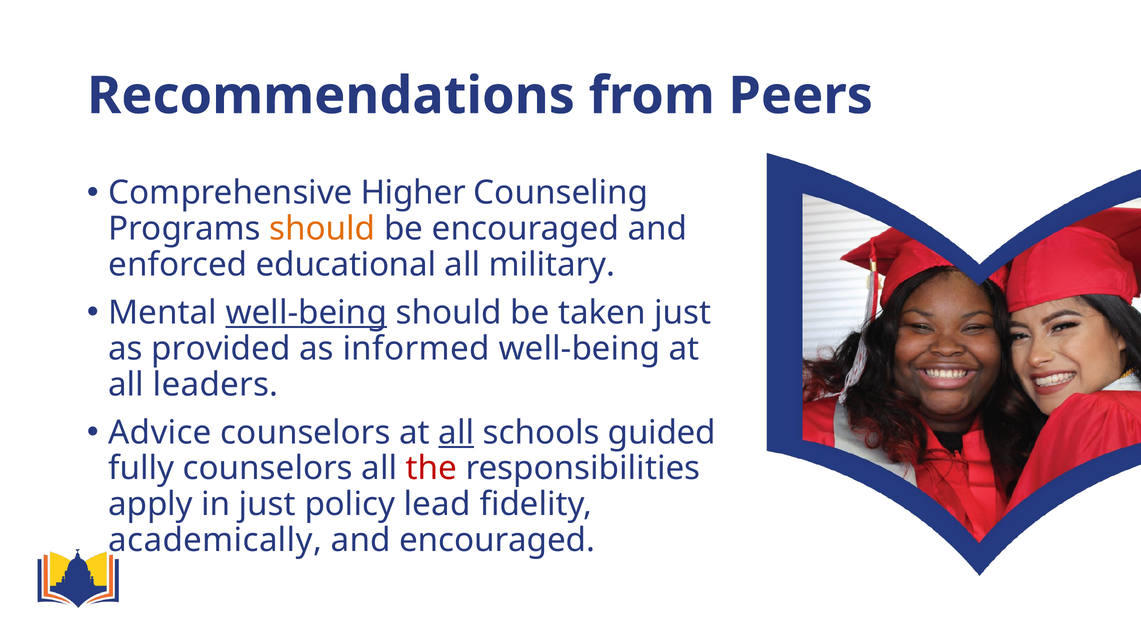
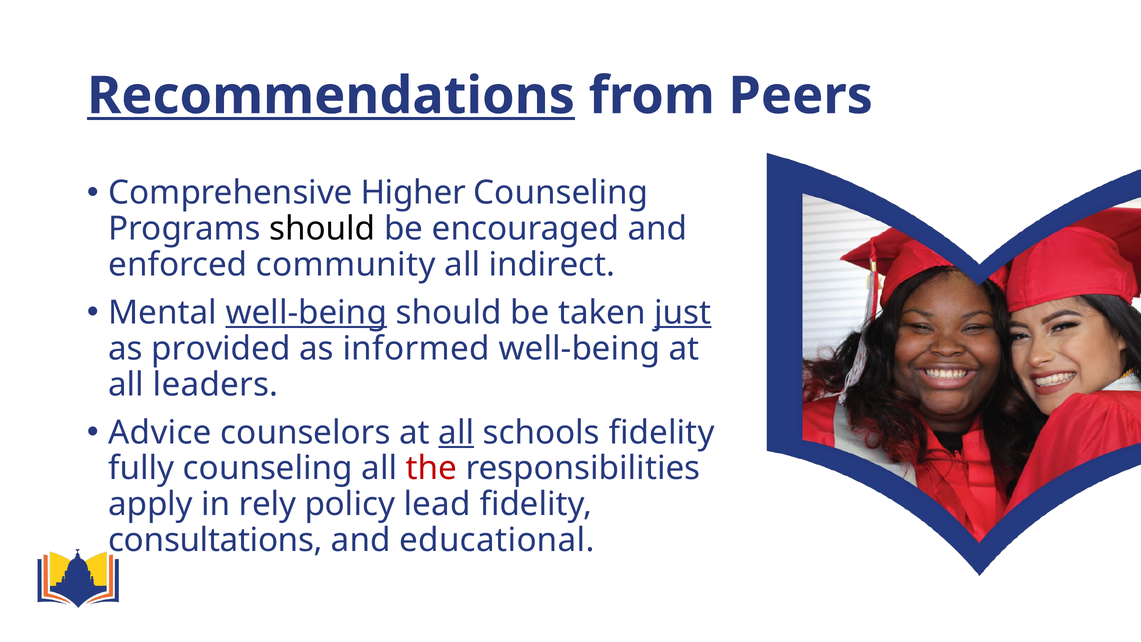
Recommendations underline: none -> present
should at (322, 229) colour: orange -> black
educational: educational -> community
military: military -> indirect
just at (683, 313) underline: none -> present
schools guided: guided -> fidelity
fully counselors: counselors -> counseling
in just: just -> rely
academically: academically -> consultations
and encouraged: encouraged -> educational
